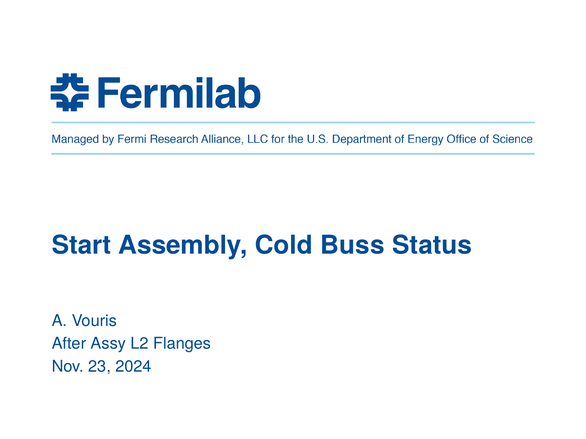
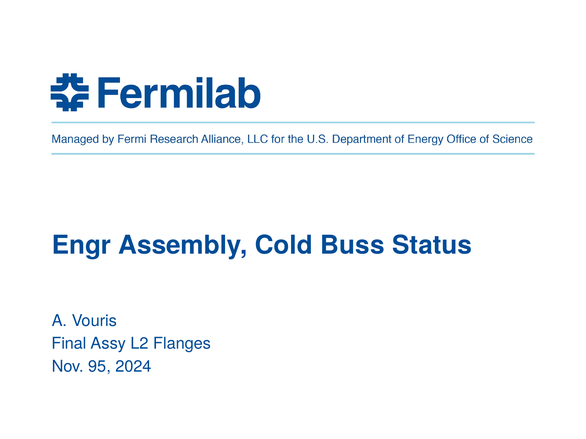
Start: Start -> Engr
After: After -> Final
23: 23 -> 95
